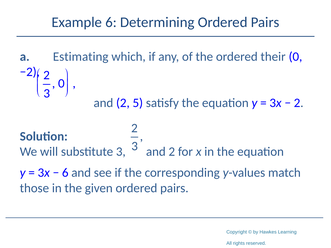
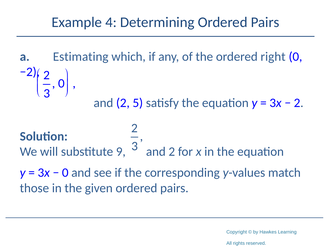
Example 6: 6 -> 4
their: their -> right
substitute 3: 3 -> 9
6 at (65, 173): 6 -> 0
